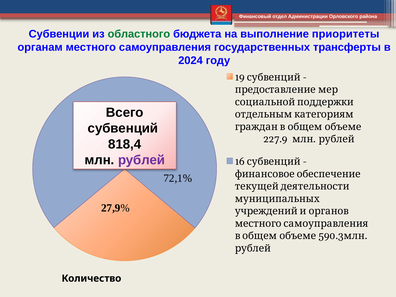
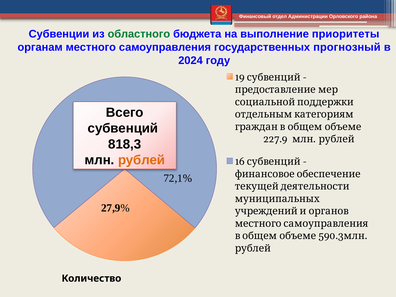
трансферты: трансферты -> прогнозный
818,4: 818,4 -> 818,3
рублей at (141, 160) colour: purple -> orange
